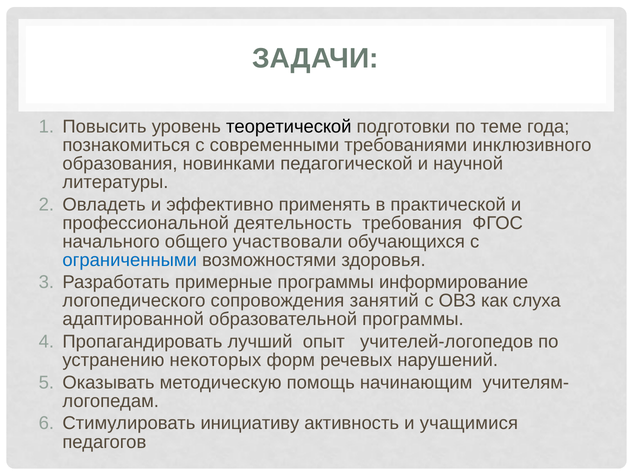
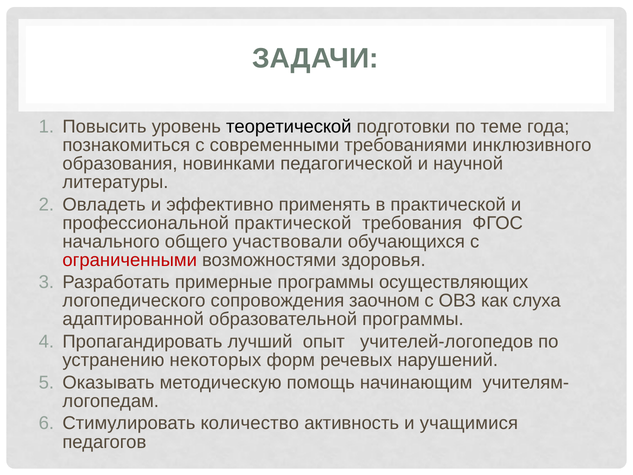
профессиональной деятельность: деятельность -> практической
ограниченными colour: blue -> red
информирование: информирование -> осуществляющих
занятий: занятий -> заочном
инициативу: инициативу -> количество
